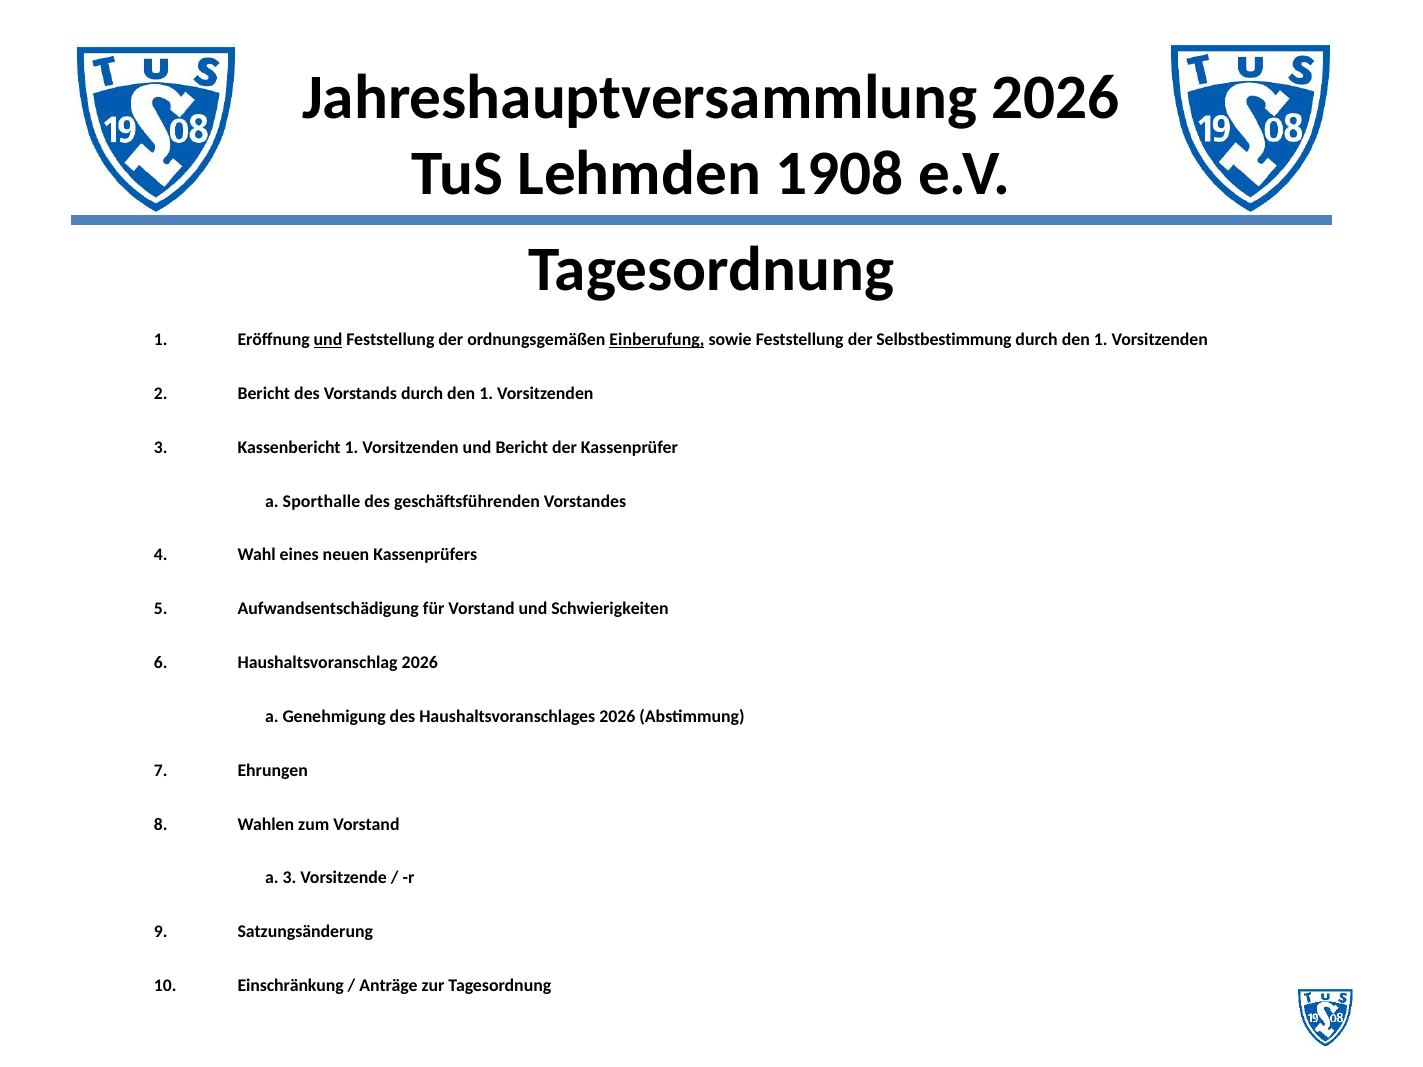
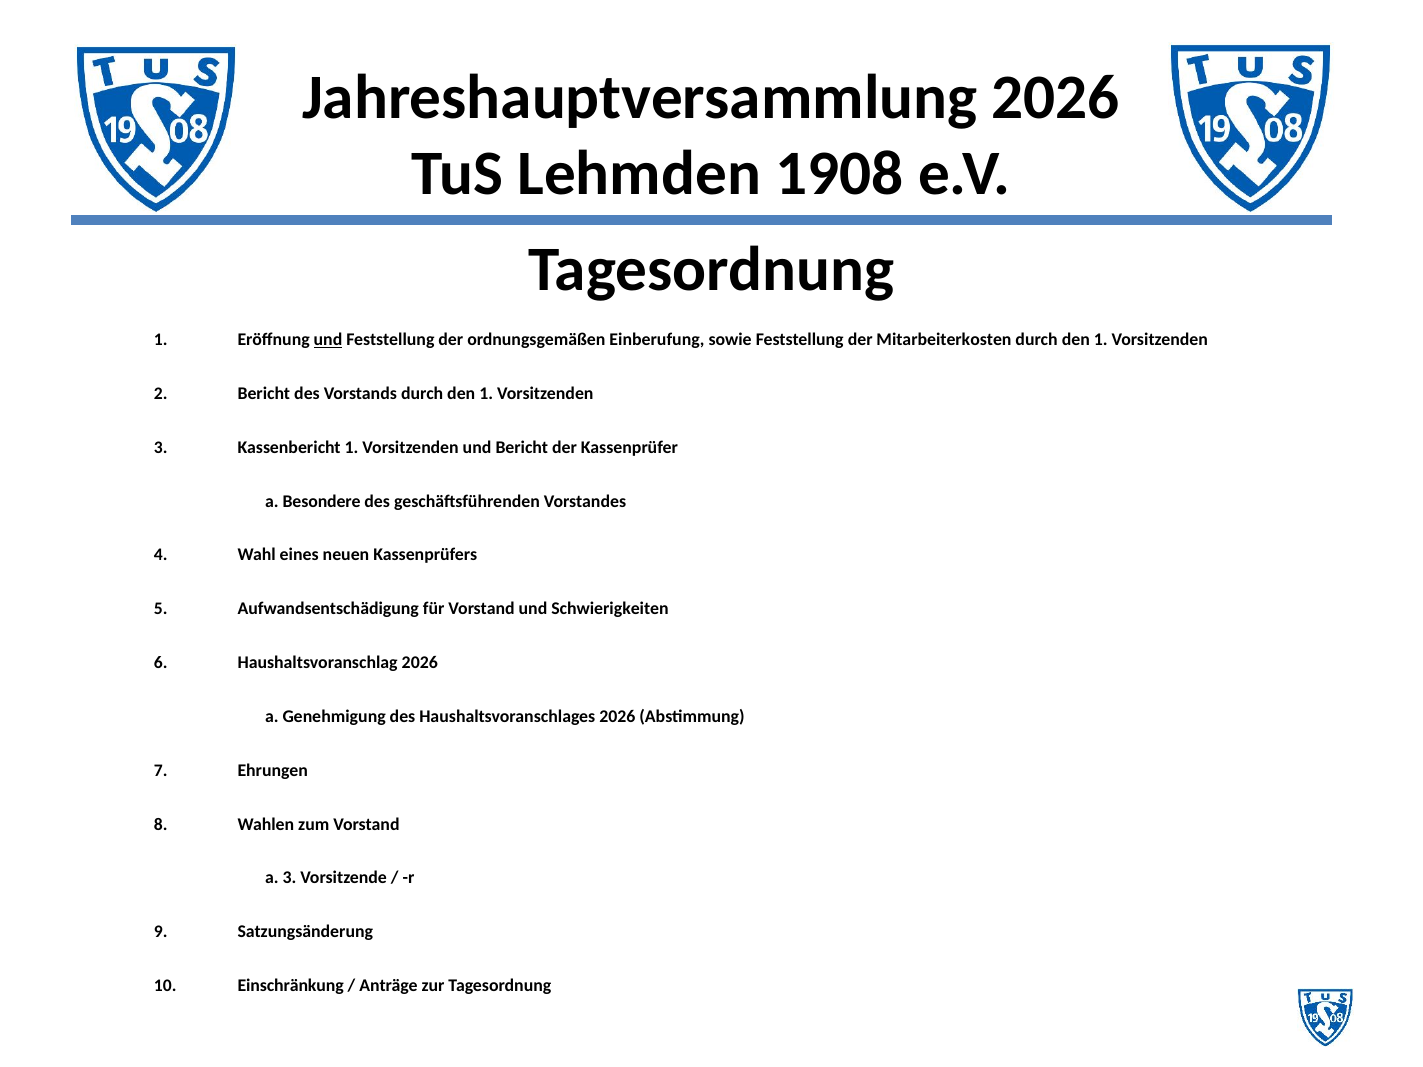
Einberufung underline: present -> none
Selbstbestimmung: Selbstbestimmung -> Mitarbeiterkosten
Sporthalle: Sporthalle -> Besondere
